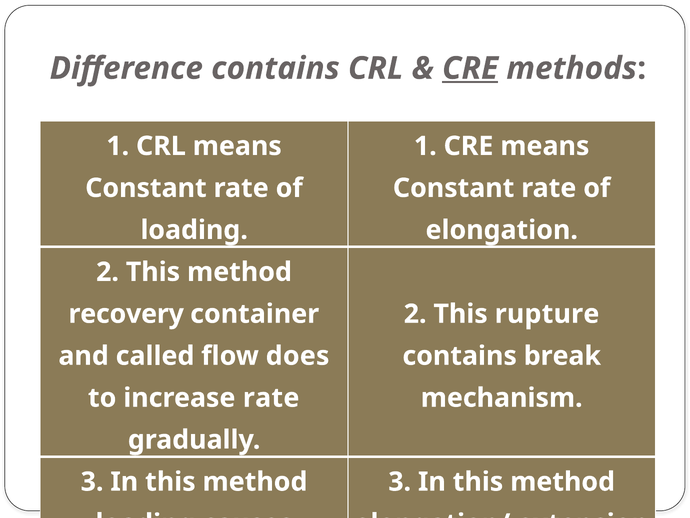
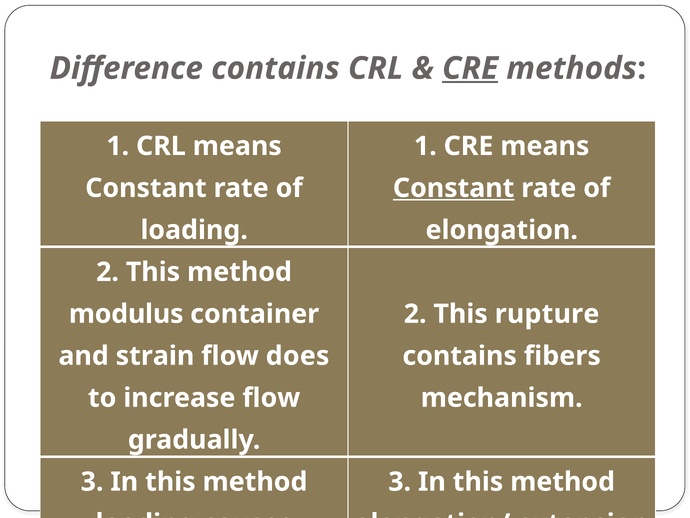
Constant at (454, 188) underline: none -> present
recovery: recovery -> modulus
called: called -> strain
break: break -> fibers
increase rate: rate -> flow
